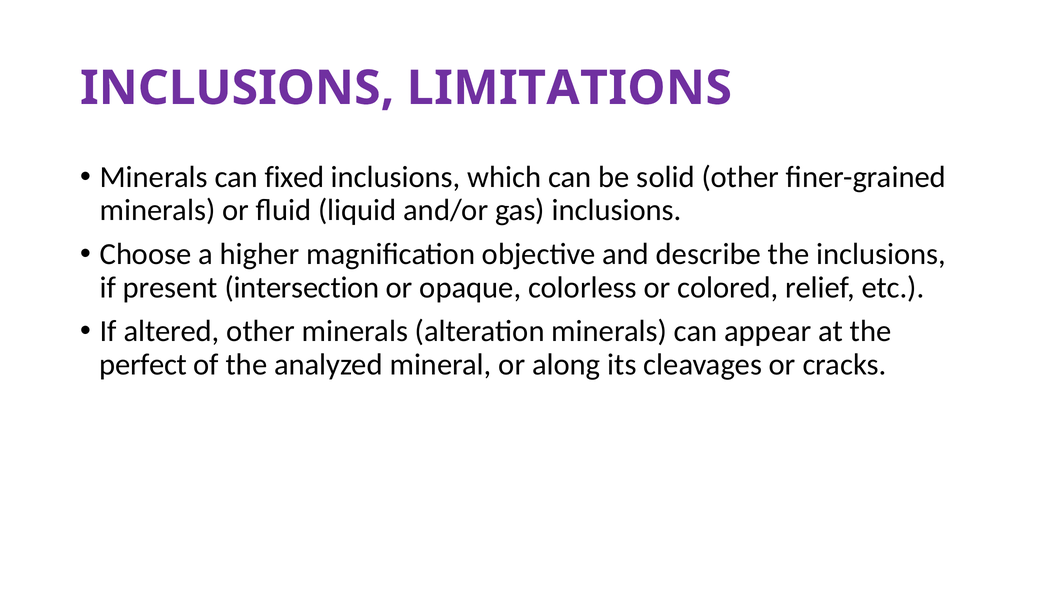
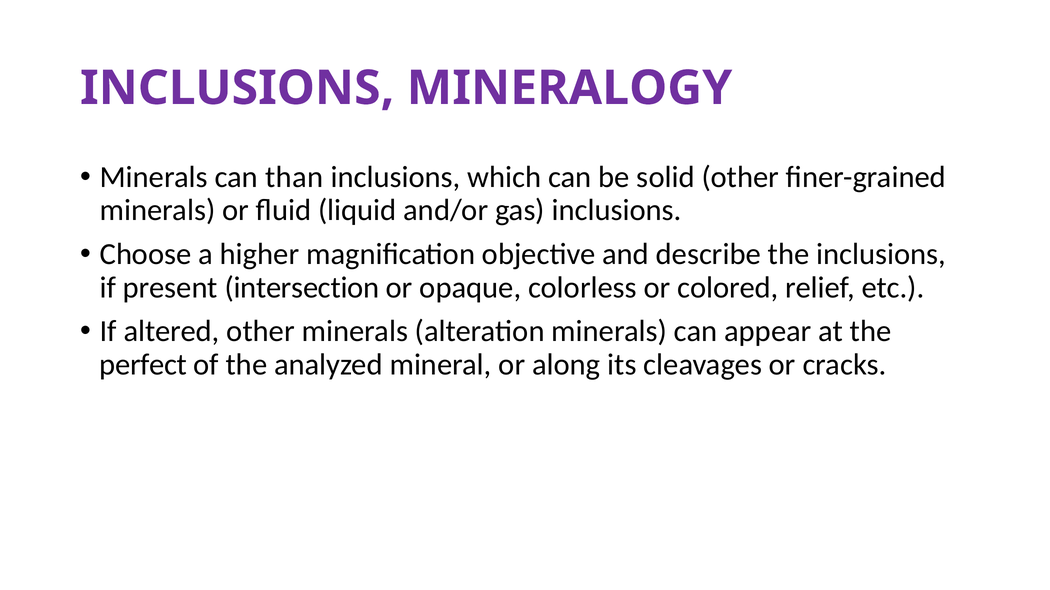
LIMITATIONS: LIMITATIONS -> MINERALOGY
fixed: fixed -> than
